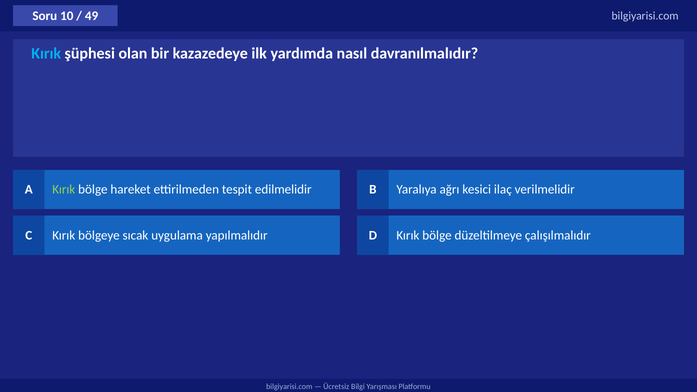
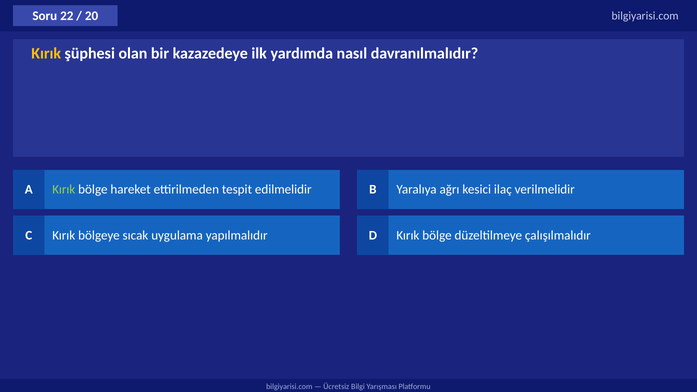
10: 10 -> 22
49: 49 -> 20
Kırık at (46, 54) colour: light blue -> yellow
